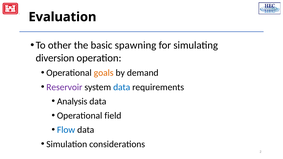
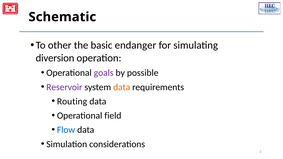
Evaluation: Evaluation -> Schematic
spawning: spawning -> endanger
goals colour: orange -> purple
demand: demand -> possible
data at (122, 87) colour: blue -> orange
Analysis: Analysis -> Routing
